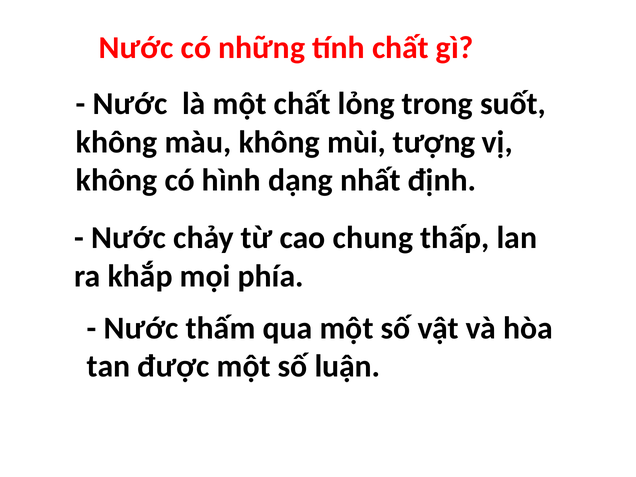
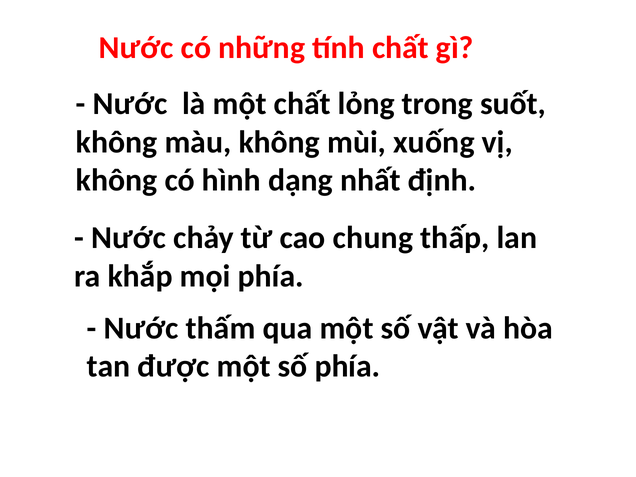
tượng: tượng -> xuống
số luận: luận -> phía
